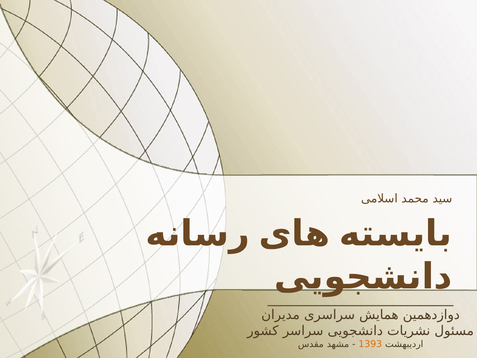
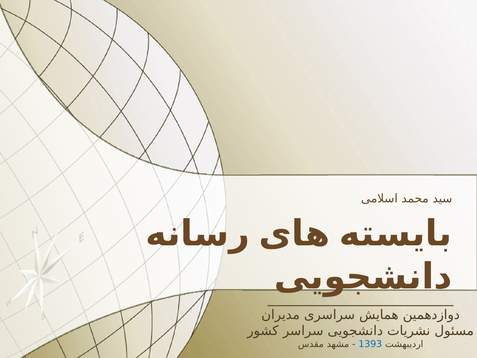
1393 colour: orange -> blue
